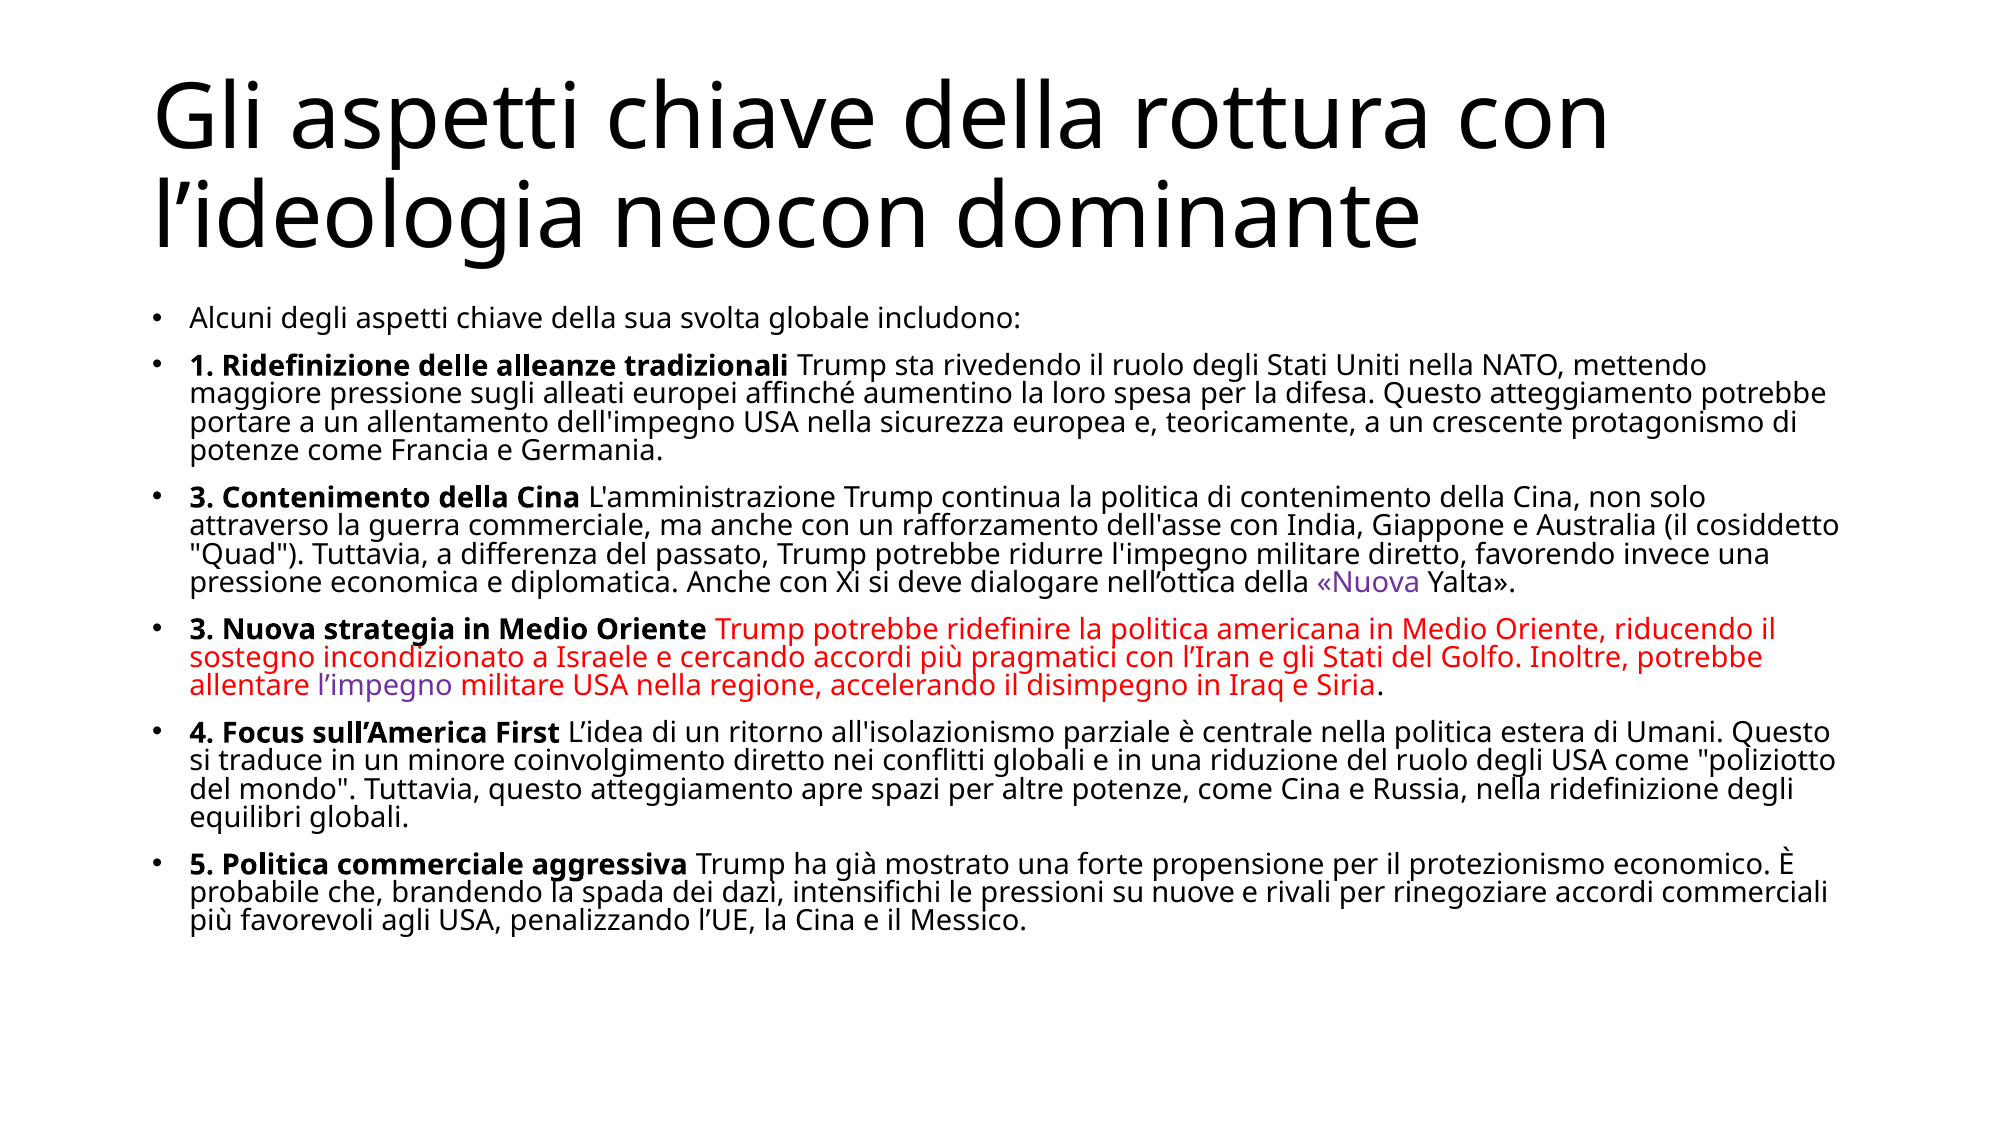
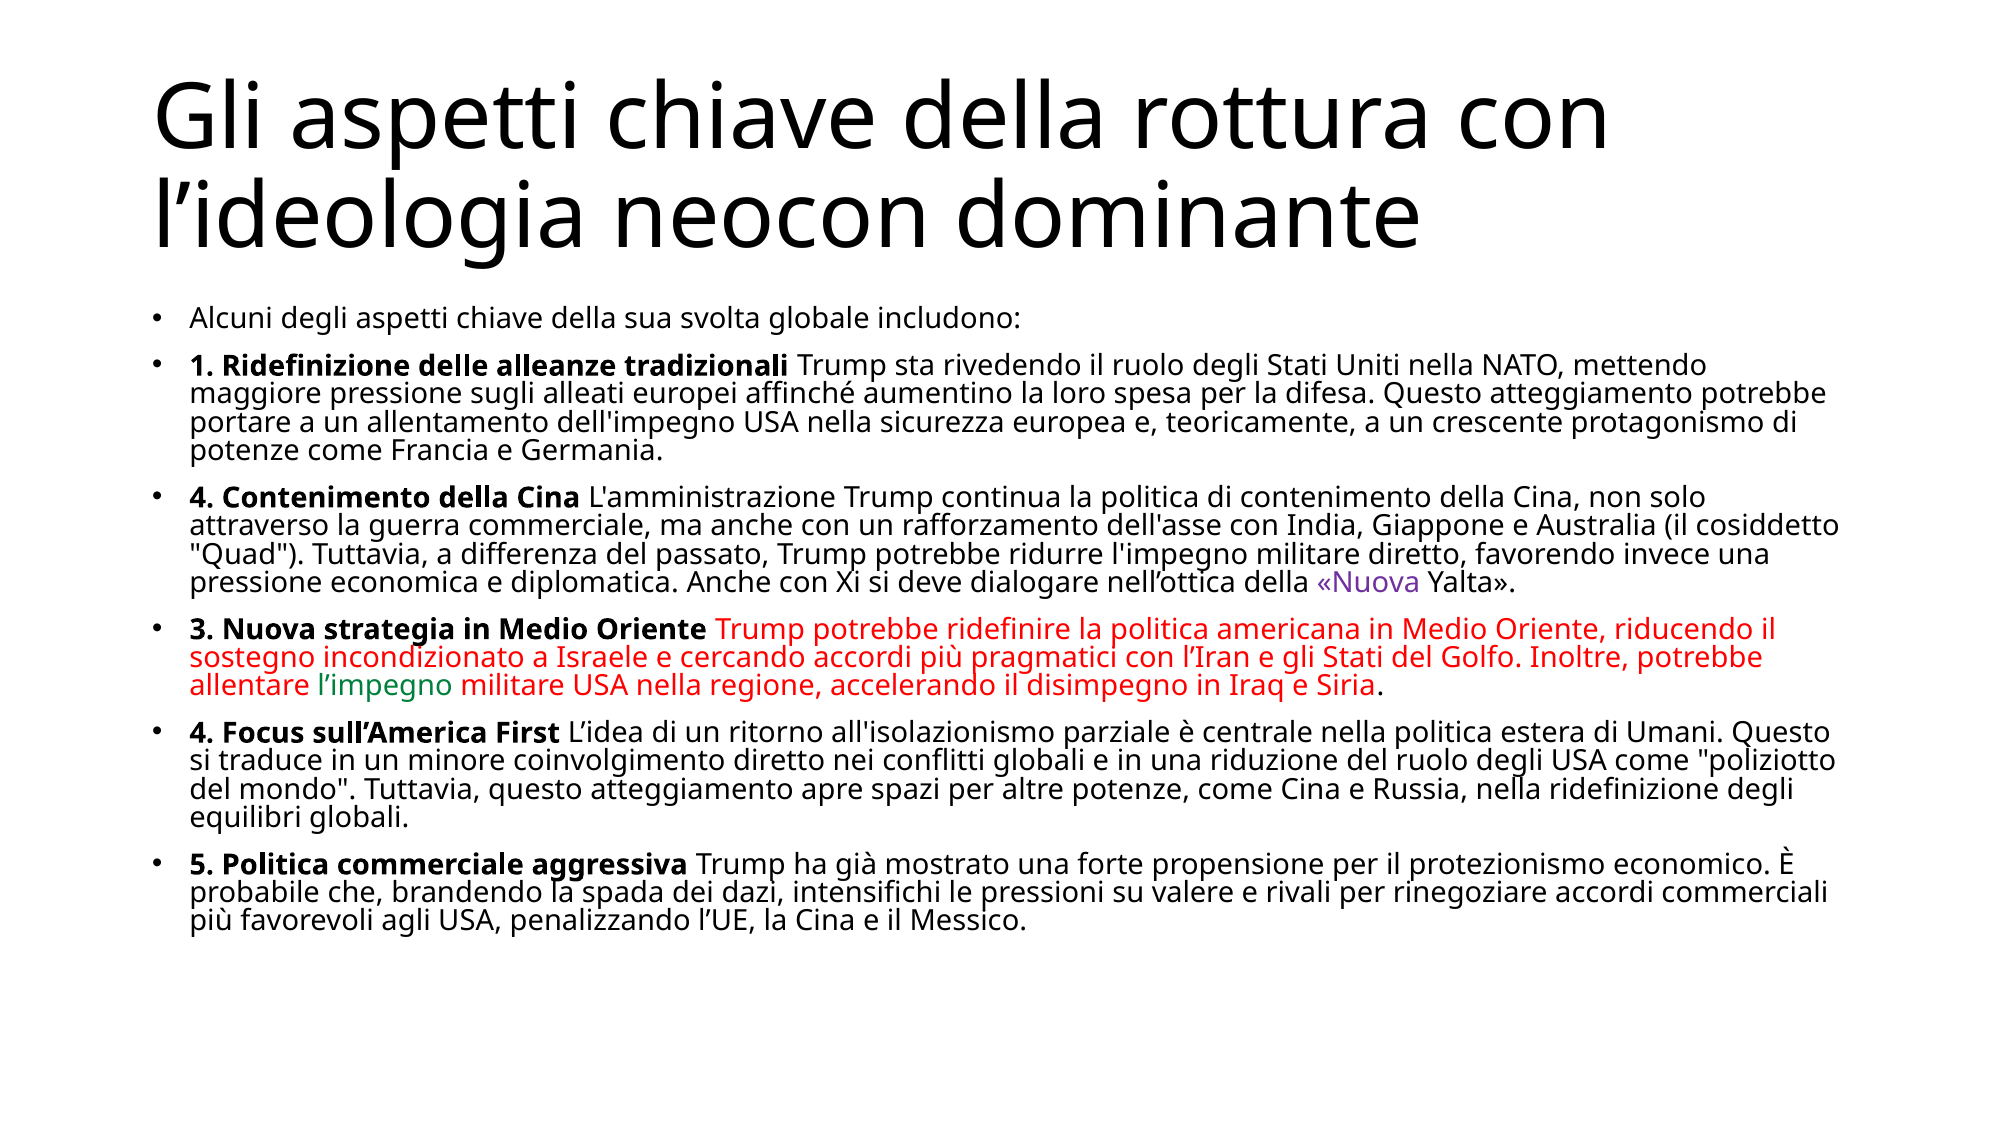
3 at (202, 498): 3 -> 4
l’impegno colour: purple -> green
nuove: nuove -> valere
